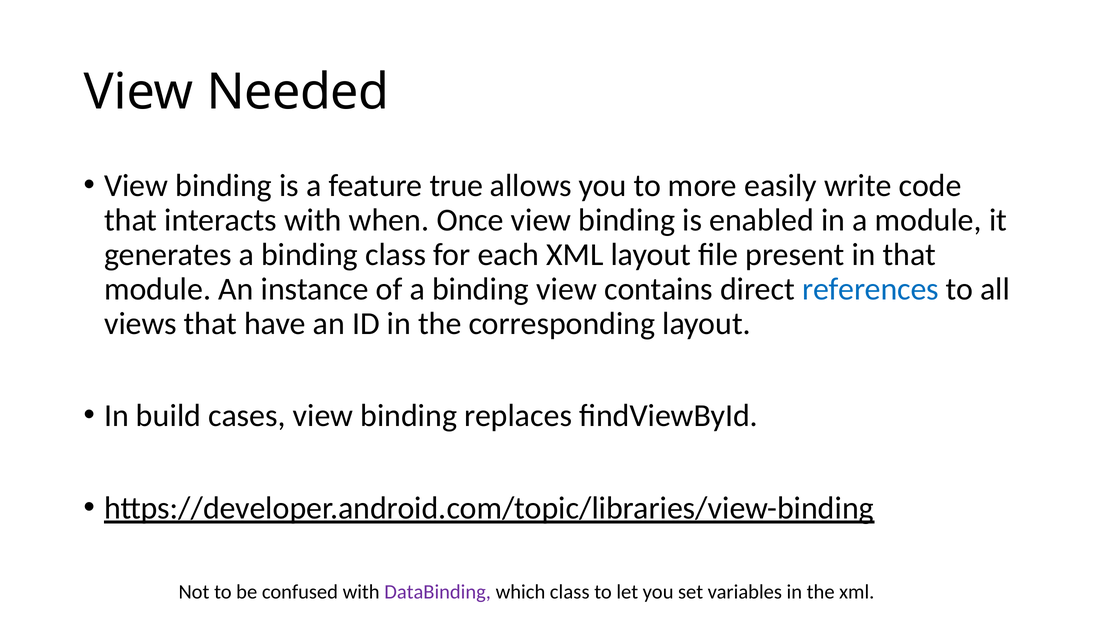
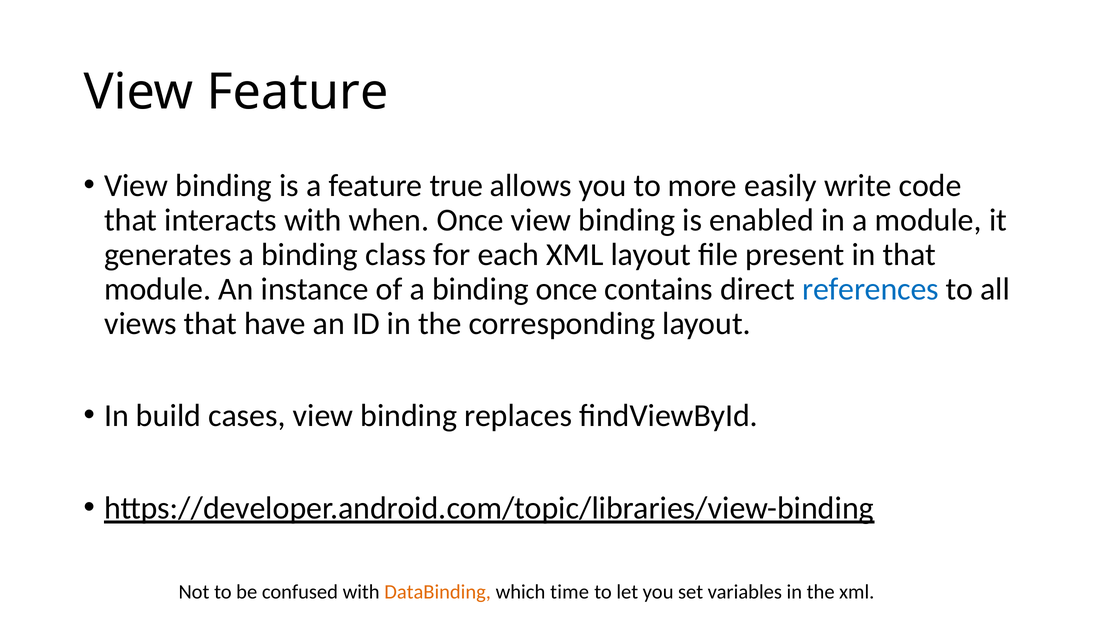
View Needed: Needed -> Feature
binding view: view -> once
DataBinding colour: purple -> orange
which class: class -> time
